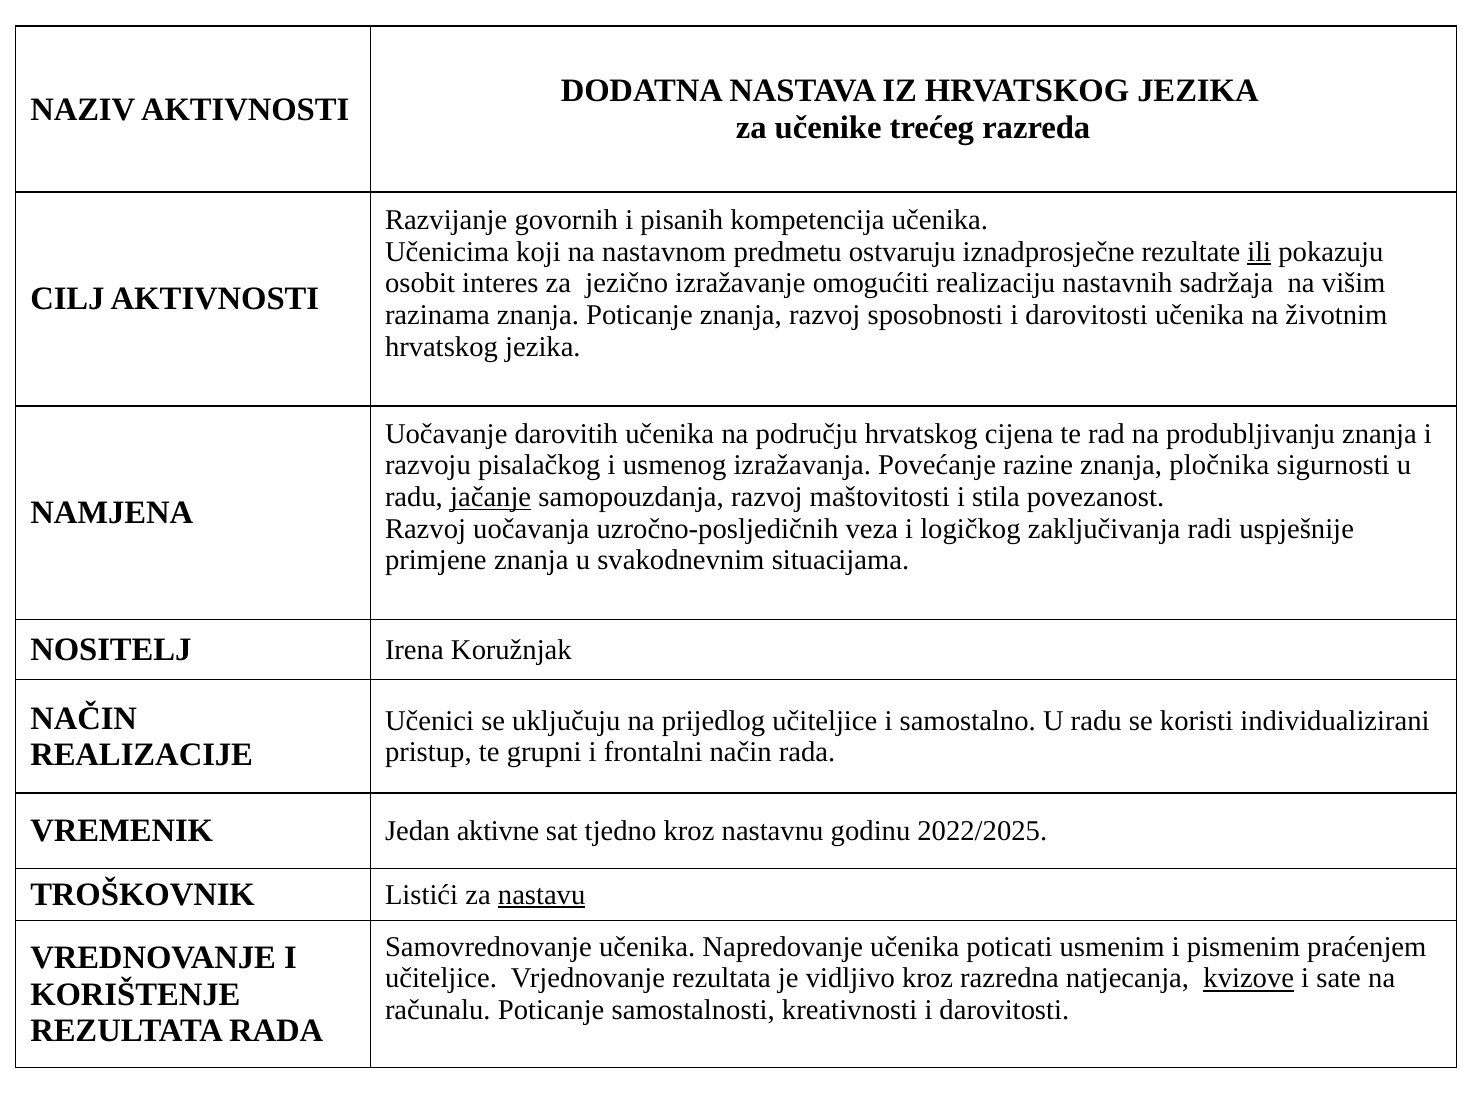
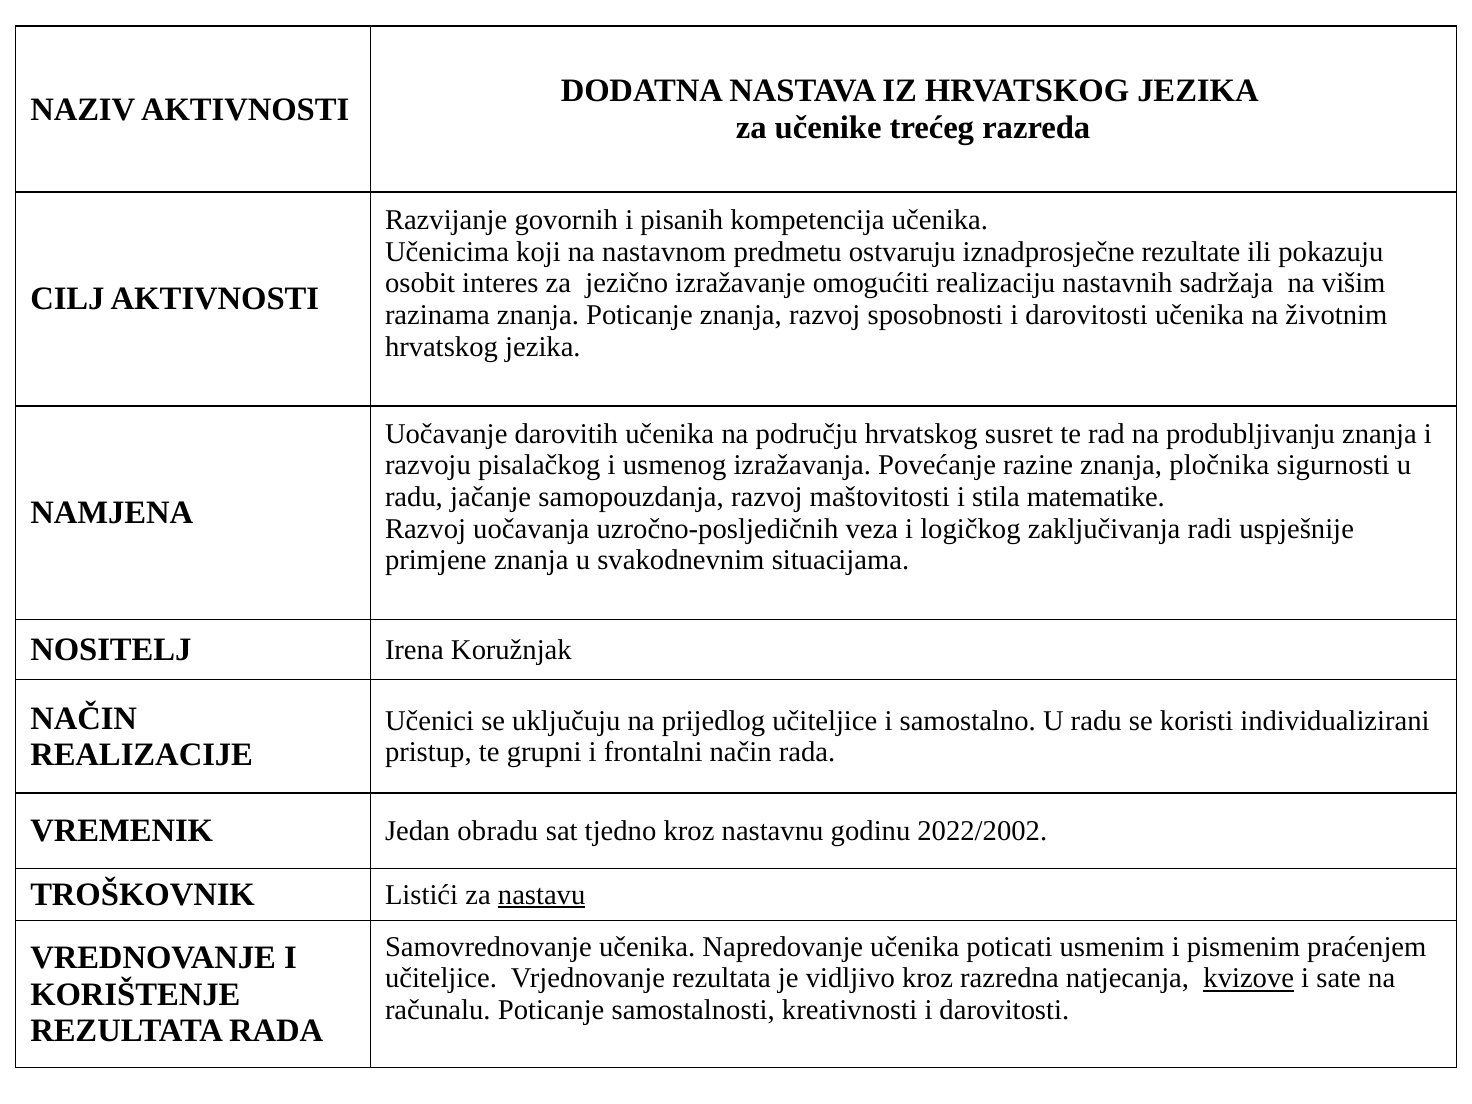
ili underline: present -> none
cijena: cijena -> susret
jačanje underline: present -> none
povezanost: povezanost -> matematike
aktivne: aktivne -> obradu
2022/2025: 2022/2025 -> 2022/2002
